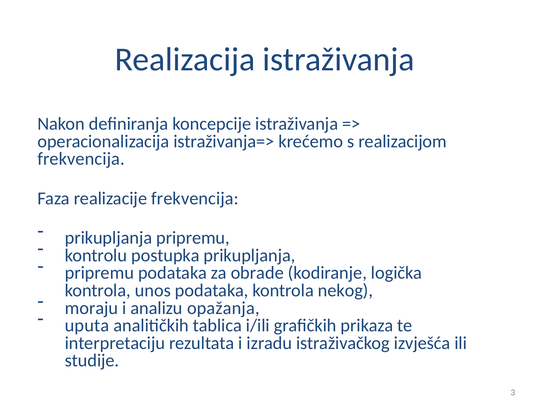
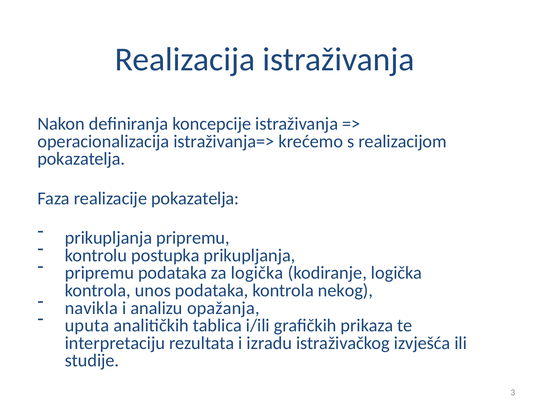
frekvencija at (81, 159): frekvencija -> pokazatelja
realizacije frekvencija: frekvencija -> pokazatelja
za obrade: obrade -> logička
moraju: moraju -> navikla
